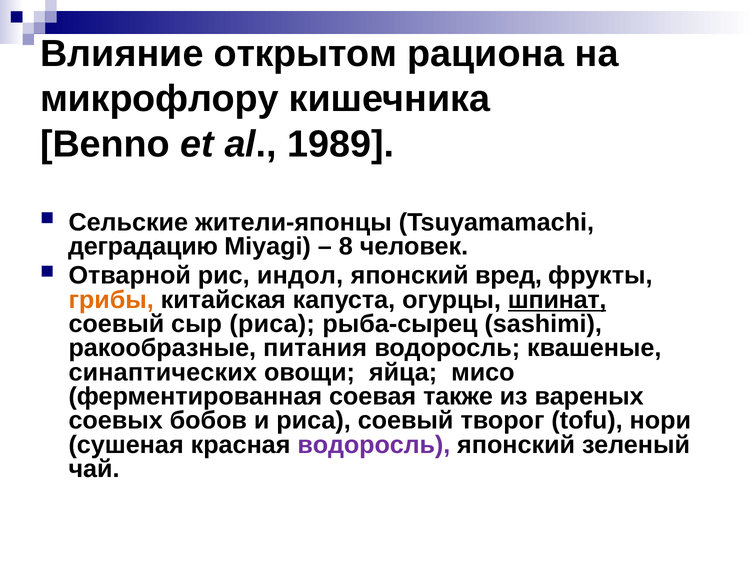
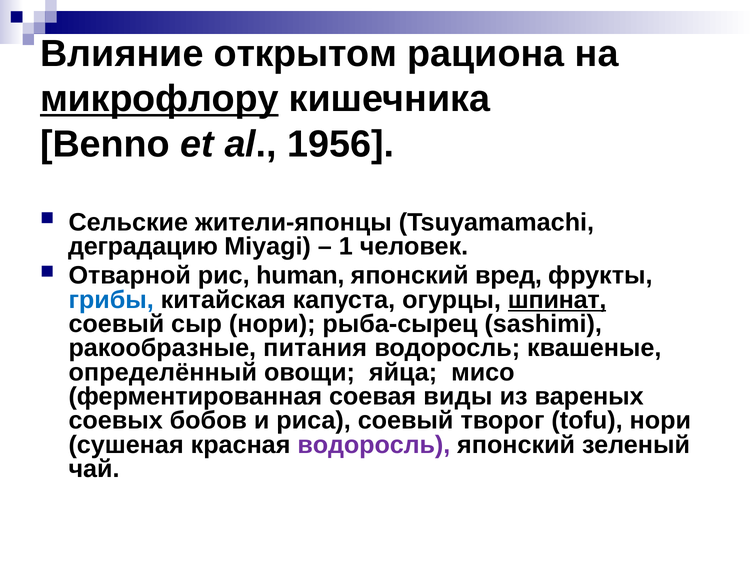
микрофлору underline: none -> present
1989: 1989 -> 1956
8: 8 -> 1
индол: индол -> human
грибы colour: orange -> blue
сыр риса: риса -> нори
синаптических: синаптических -> определённый
также: также -> виды
